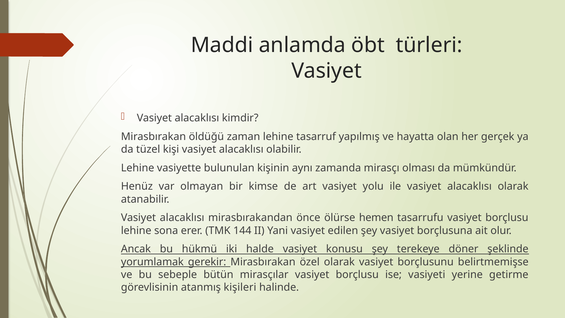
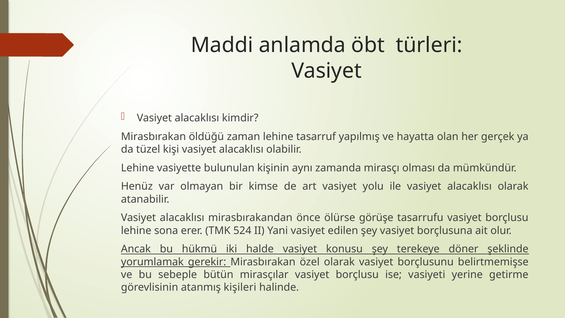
hemen: hemen -> görüşe
144: 144 -> 524
